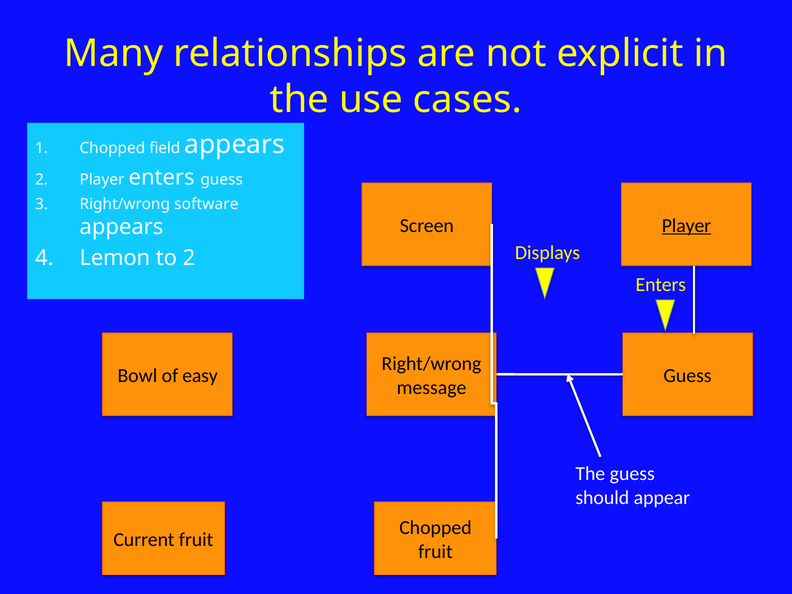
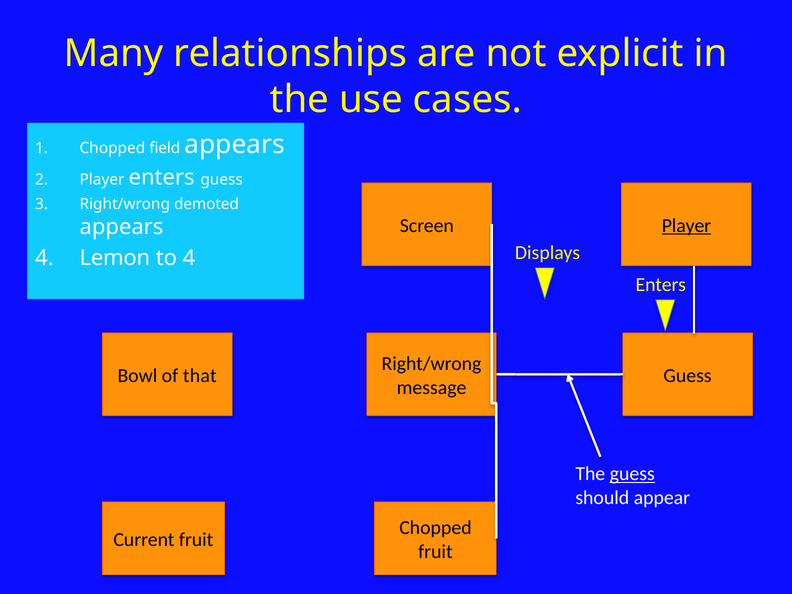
software: software -> demoted
to 2: 2 -> 4
easy: easy -> that
guess at (632, 474) underline: none -> present
